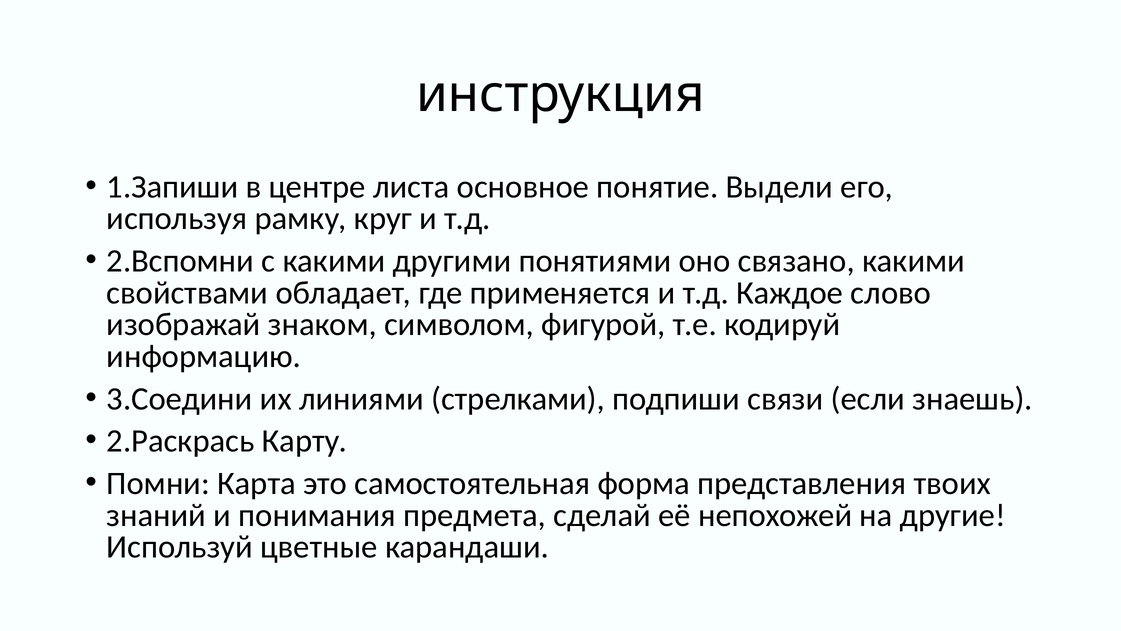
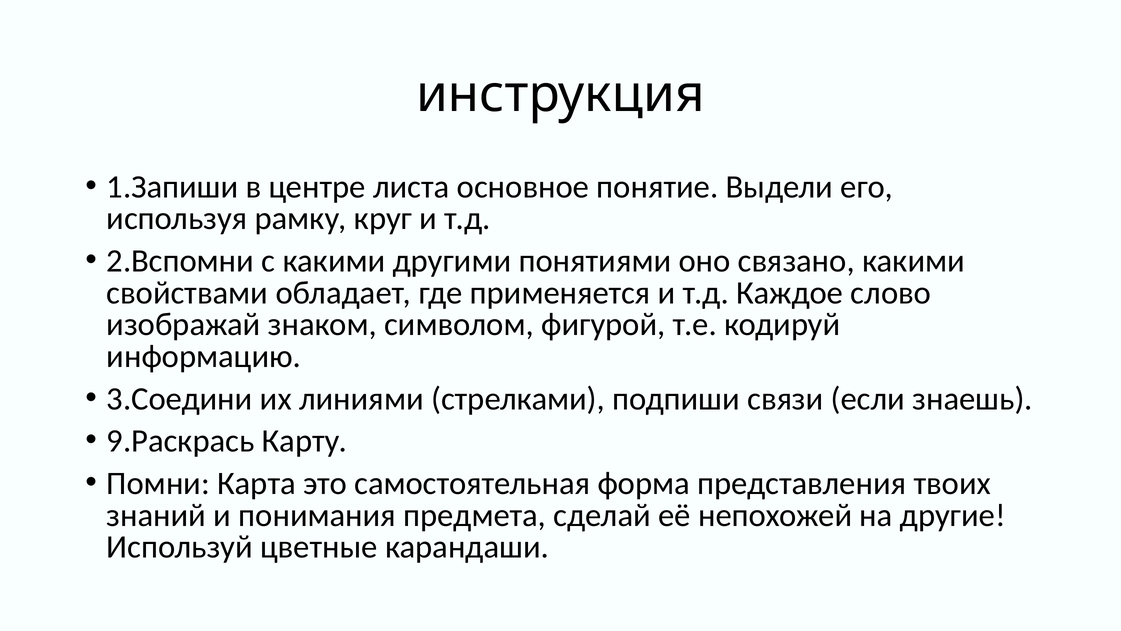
2.Раскрась: 2.Раскрась -> 9.Раскрась
